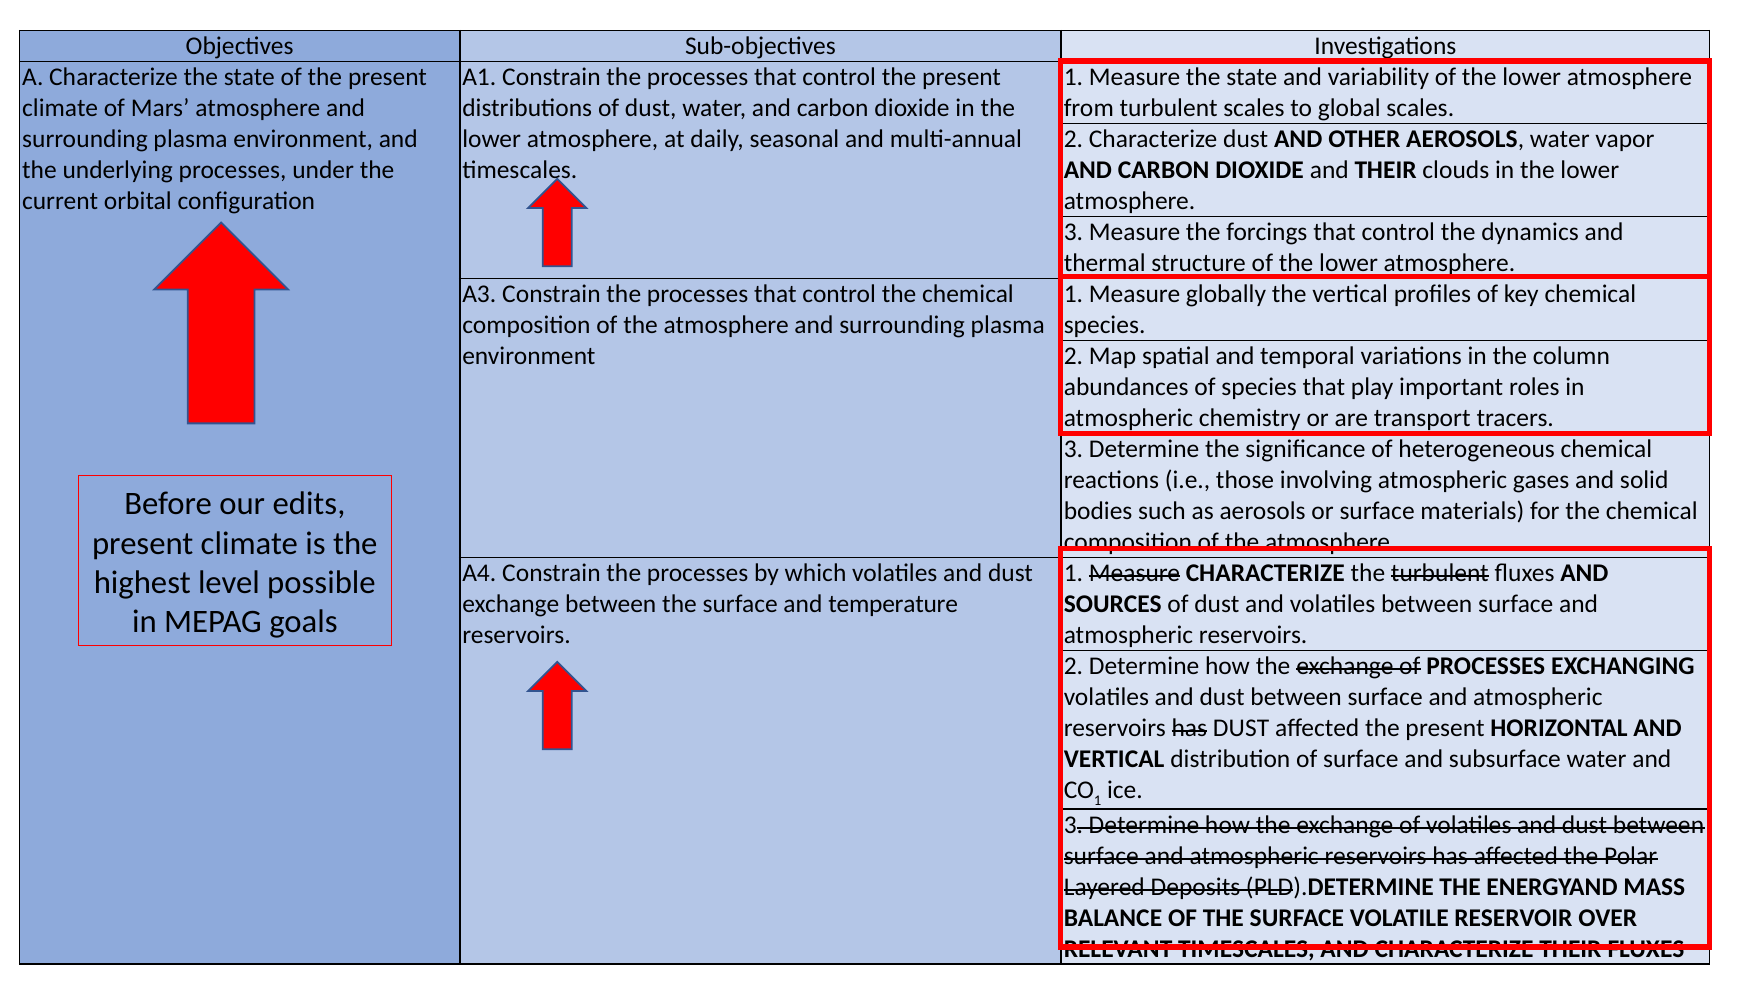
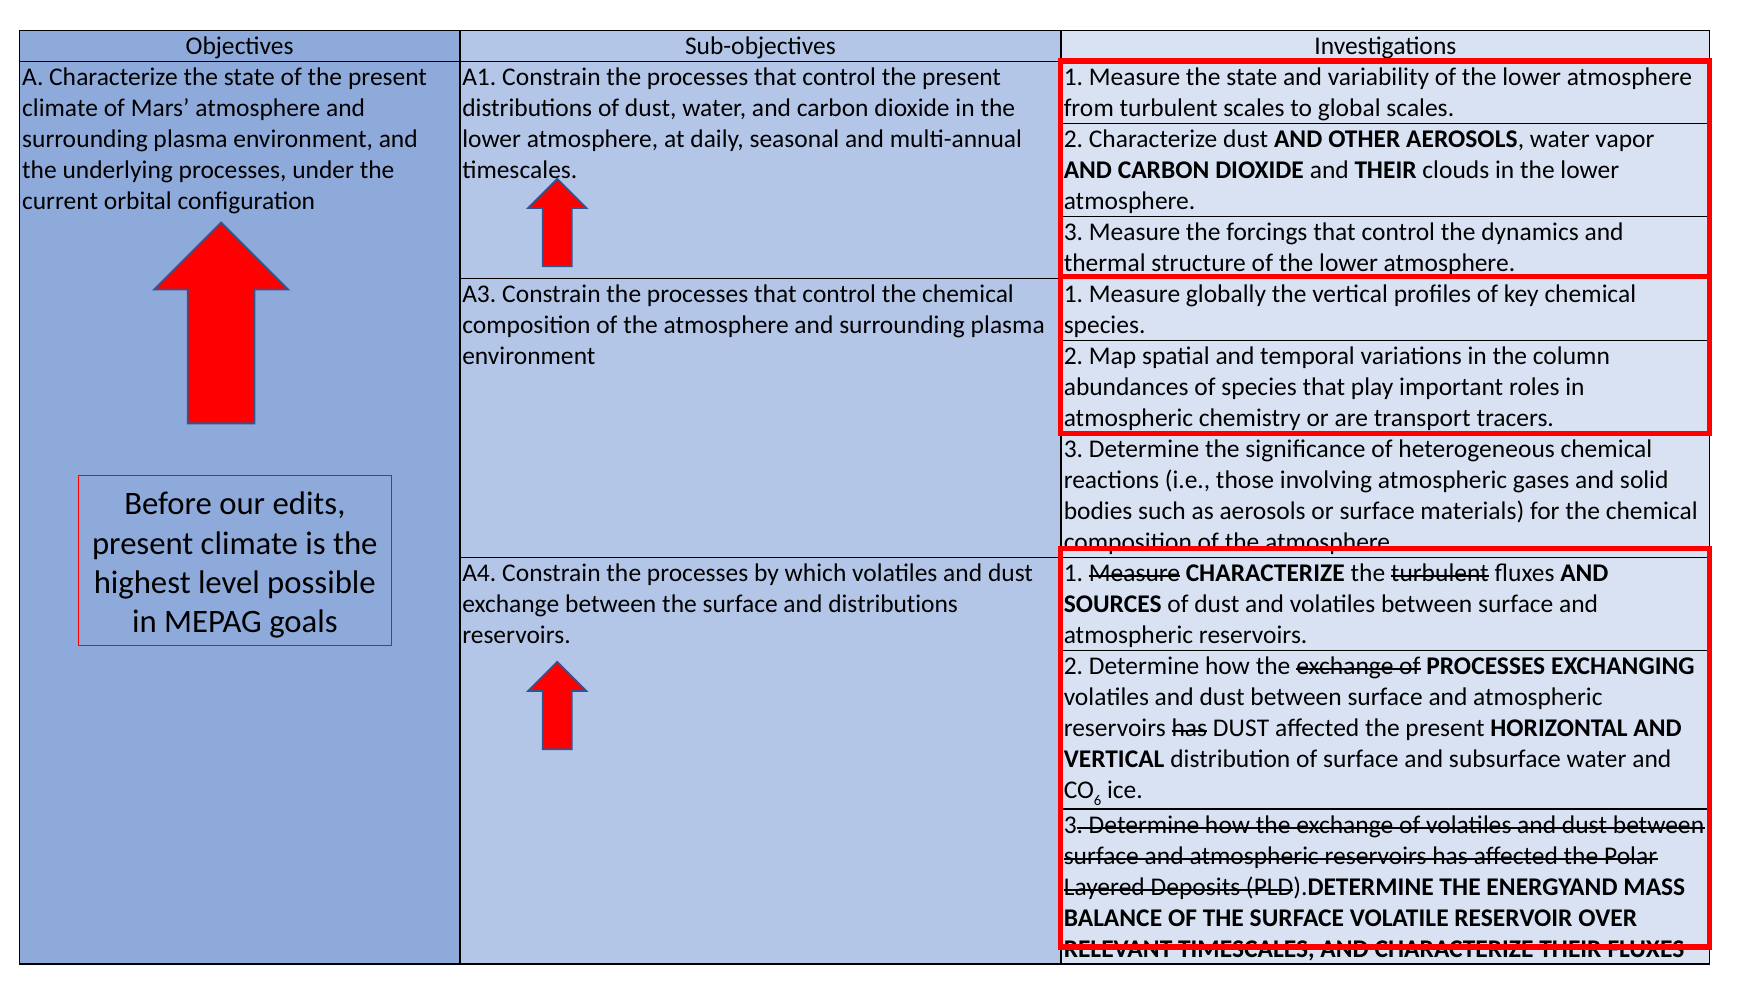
and temperature: temperature -> distributions
1 at (1098, 800): 1 -> 6
